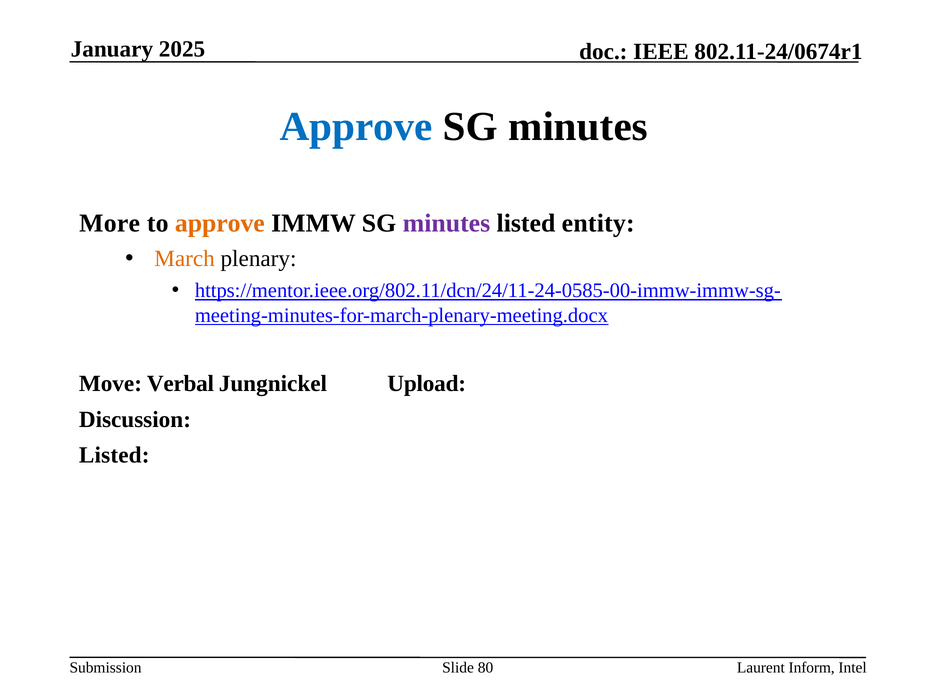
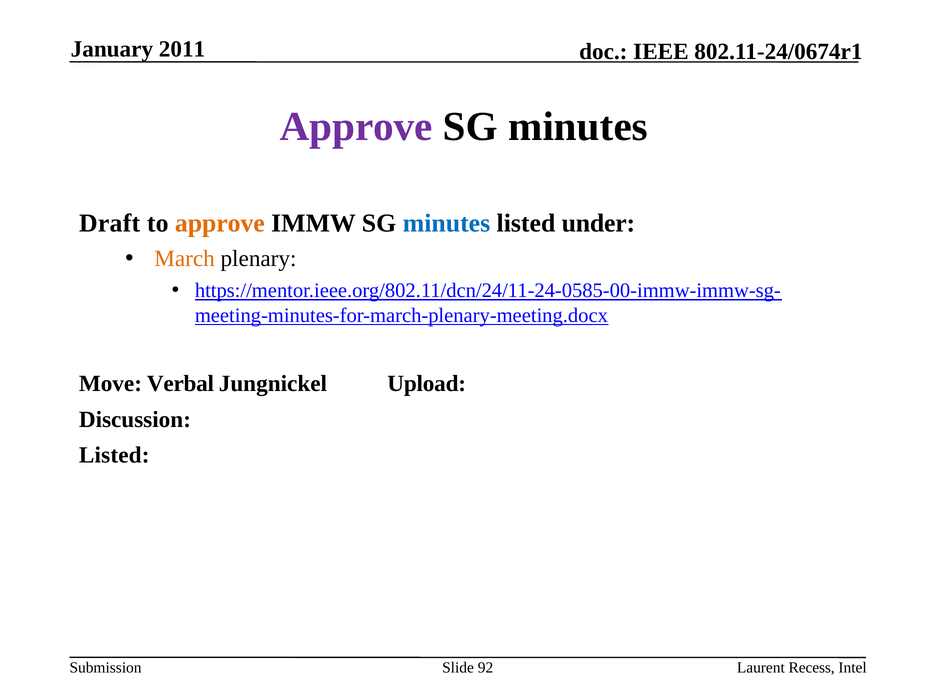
2025: 2025 -> 2011
Approve at (356, 127) colour: blue -> purple
More: More -> Draft
minutes at (446, 223) colour: purple -> blue
entity: entity -> under
80: 80 -> 92
Inform: Inform -> Recess
